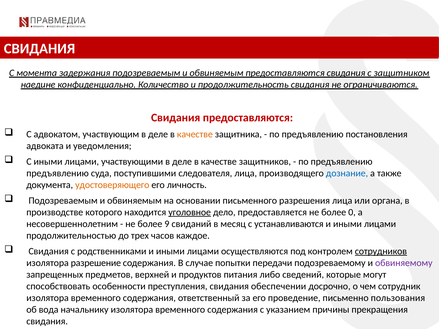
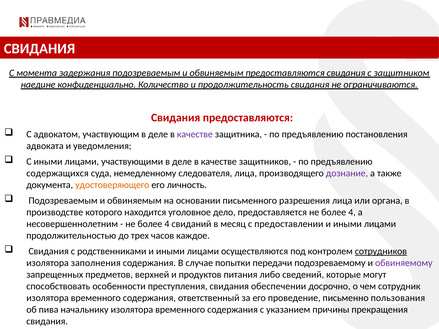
качестве at (195, 134) colour: orange -> purple
предъявлению at (58, 173): предъявлению -> содержащихся
поступившими: поступившими -> немедленному
дознание colour: blue -> purple
уголовное underline: present -> none
предоставляется не более 0: 0 -> 4
9 at (167, 224): 9 -> 4
устанавливаются: устанавливаются -> предоставлении
разрешение: разрешение -> заполнения
вода: вода -> пива
